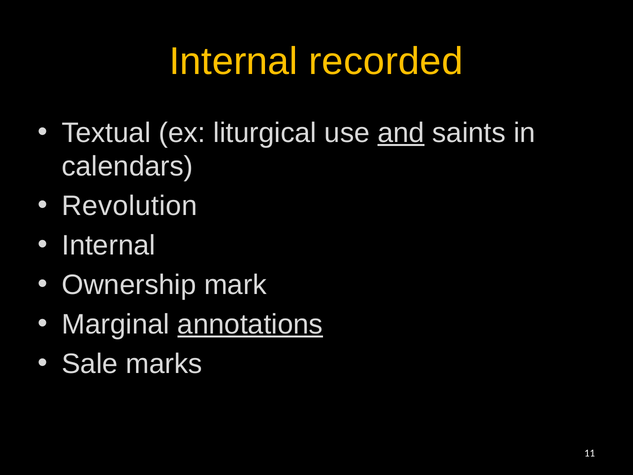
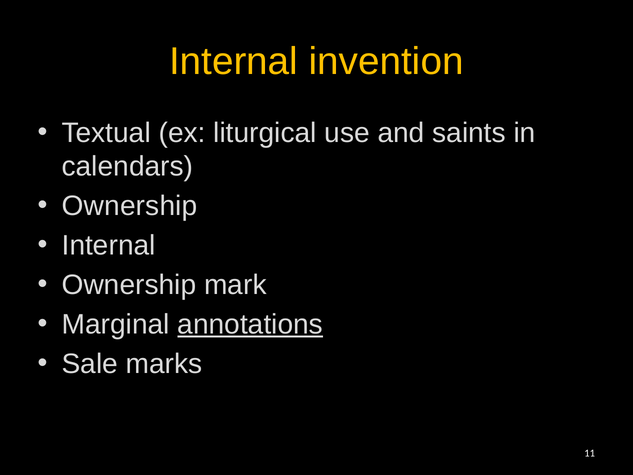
recorded: recorded -> invention
and underline: present -> none
Revolution at (130, 206): Revolution -> Ownership
